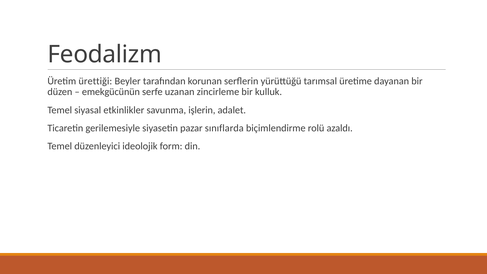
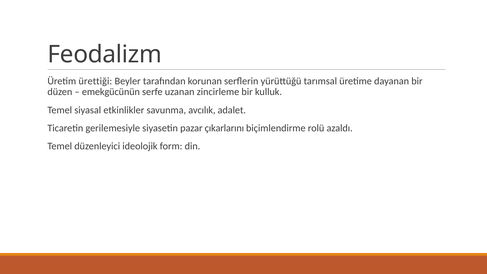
işlerin: işlerin -> avcılık
sınıflarda: sınıflarda -> çıkarlarını
